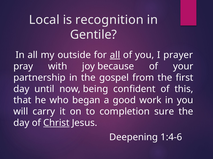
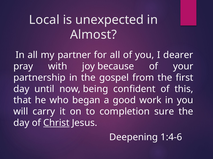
recognition: recognition -> unexpected
Gentile: Gentile -> Almost
outside: outside -> partner
all at (115, 55) underline: present -> none
prayer: prayer -> dearer
